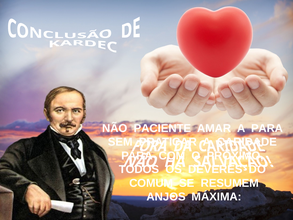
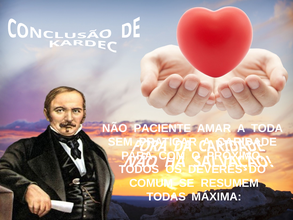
A PARA: PARA -> TODA
ANJOS: ANJOS -> TODAS
